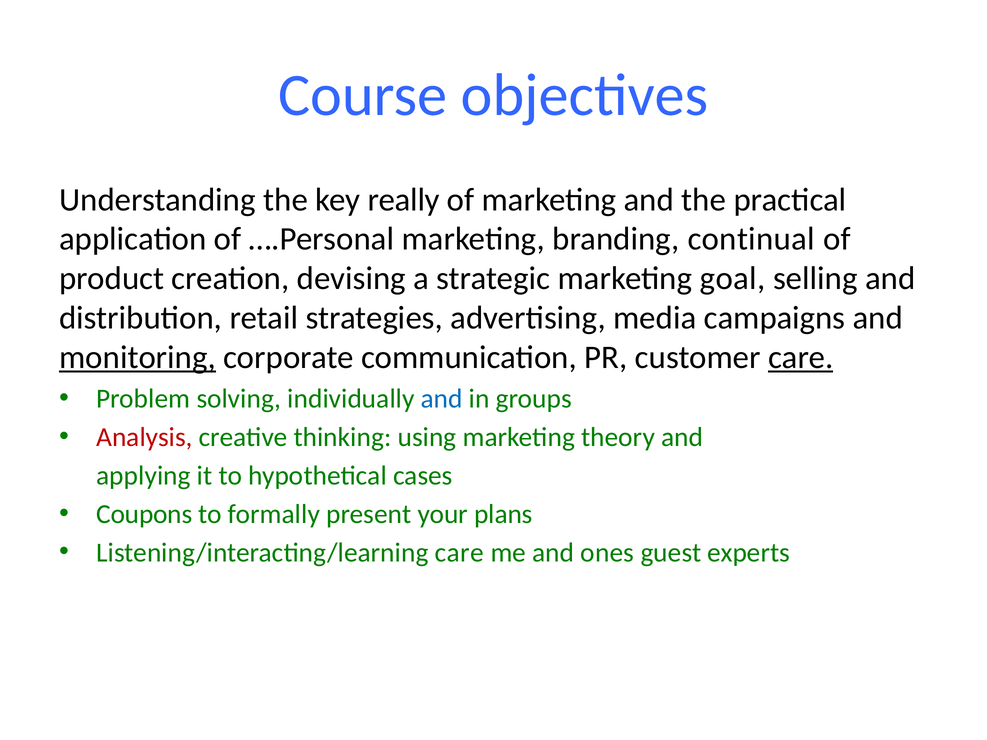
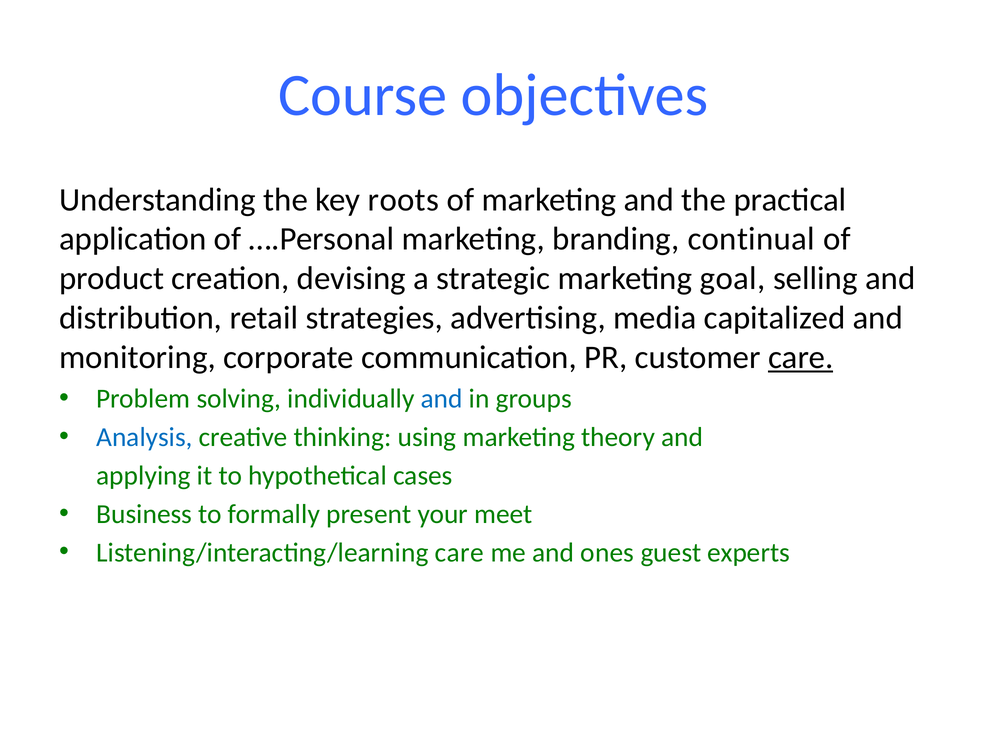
really: really -> roots
campaigns: campaigns -> capitalized
monitoring underline: present -> none
Analysis colour: red -> blue
Coupons: Coupons -> Business
plans: plans -> meet
